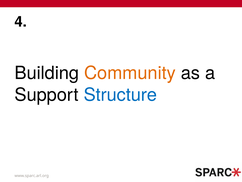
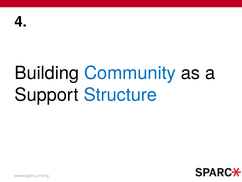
Community colour: orange -> blue
